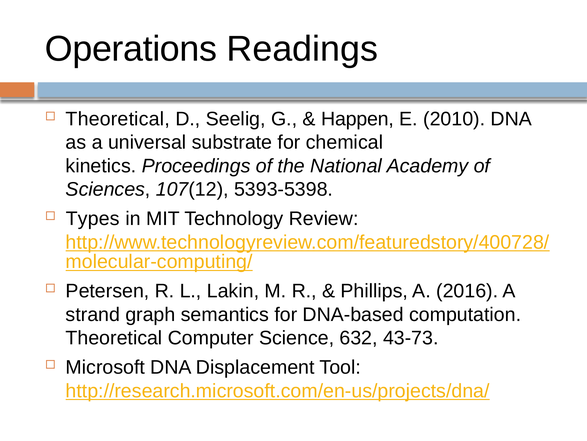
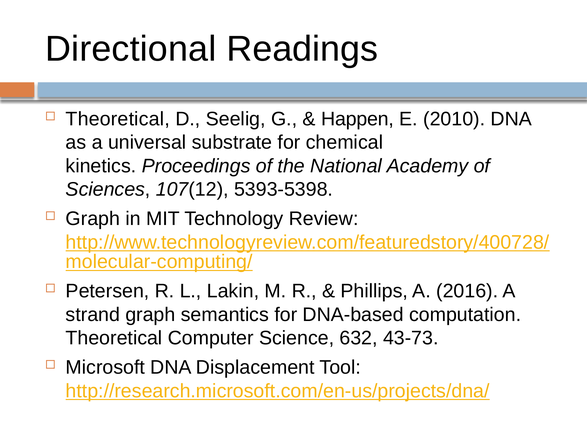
Operations: Operations -> Directional
Types at (93, 218): Types -> Graph
